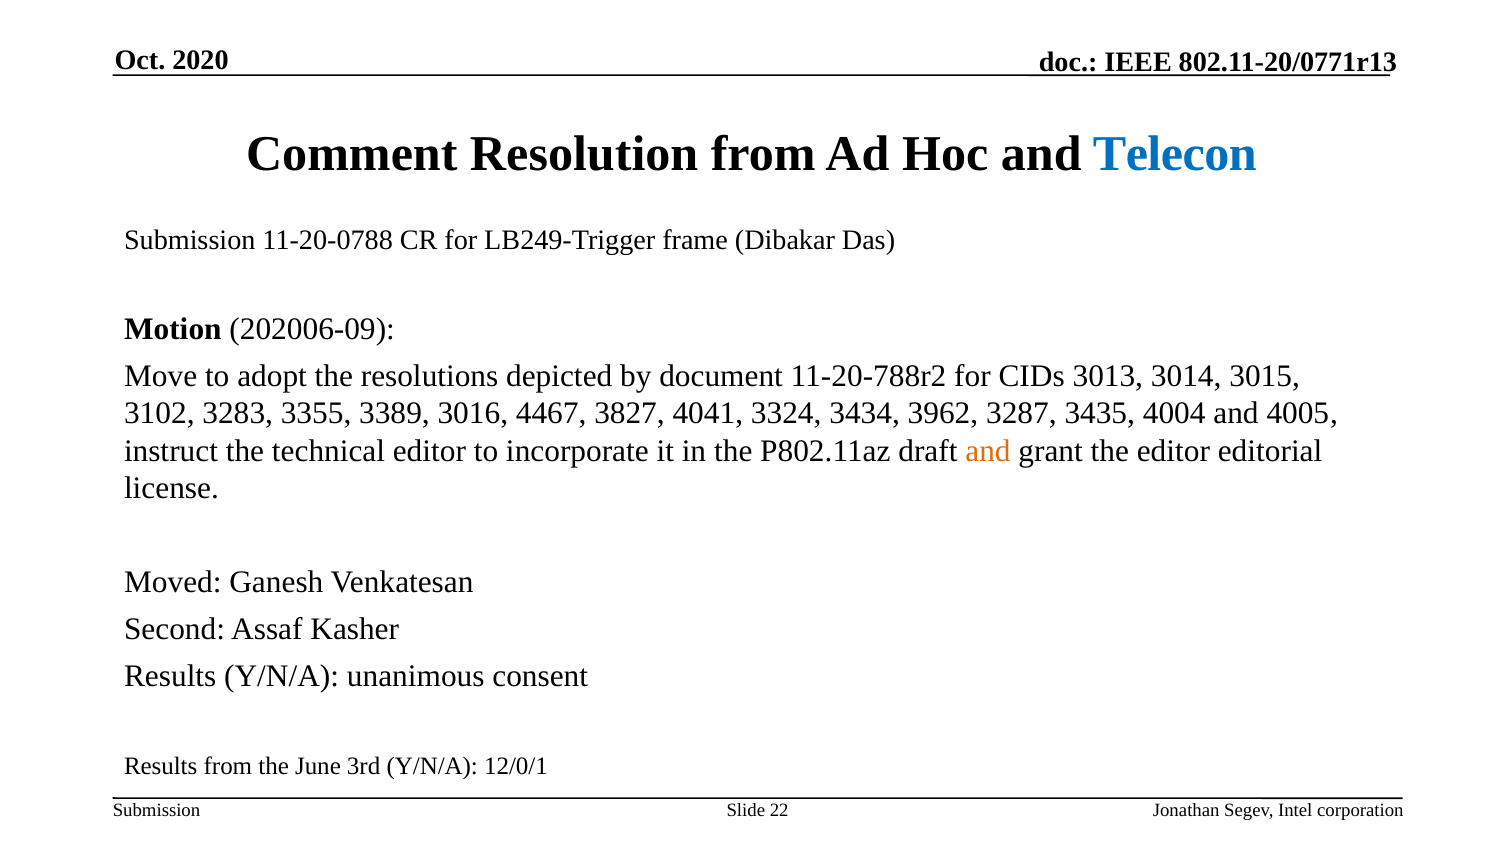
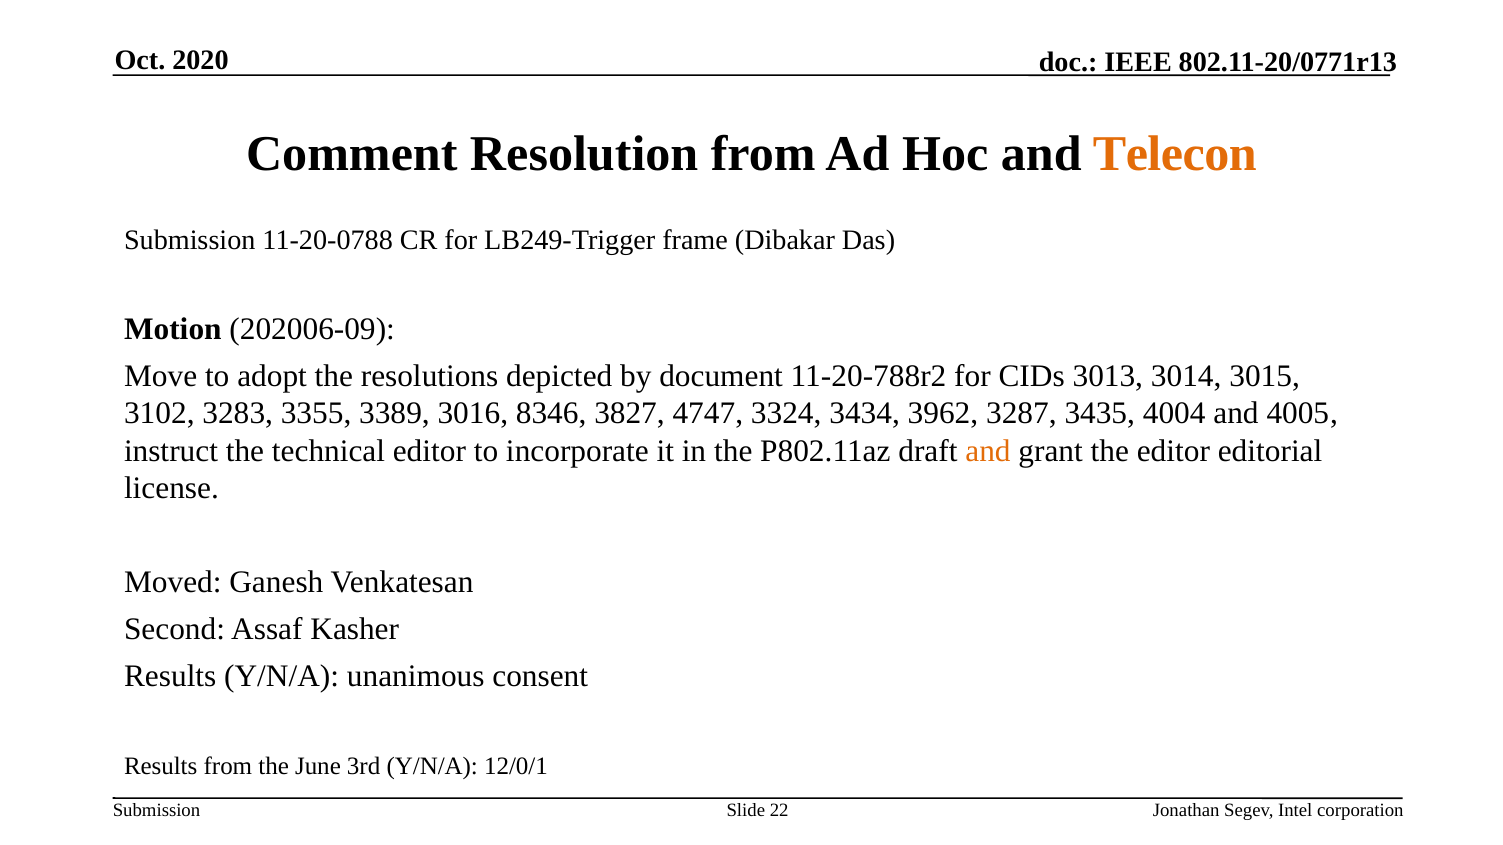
Telecon colour: blue -> orange
4467: 4467 -> 8346
4041: 4041 -> 4747
